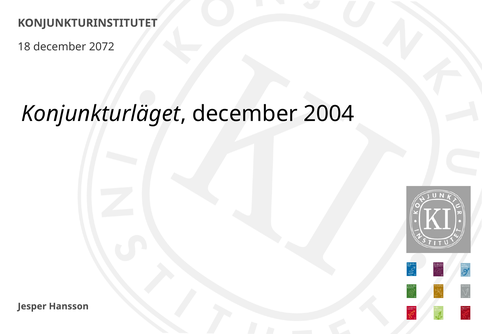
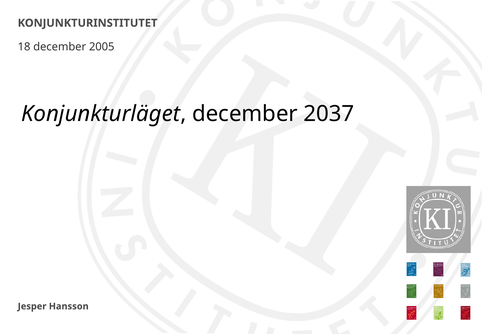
2072: 2072 -> 2005
2004: 2004 -> 2037
